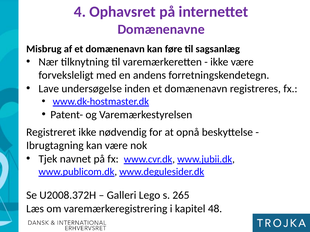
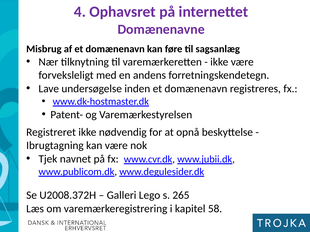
48: 48 -> 58
